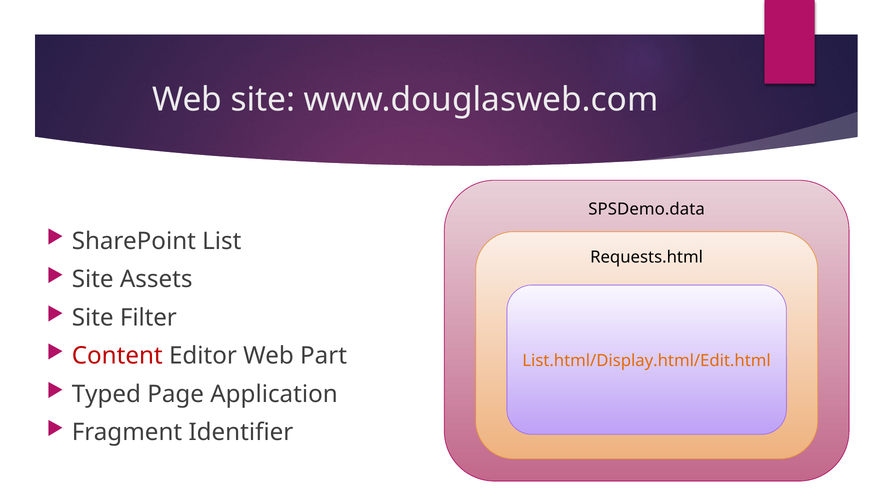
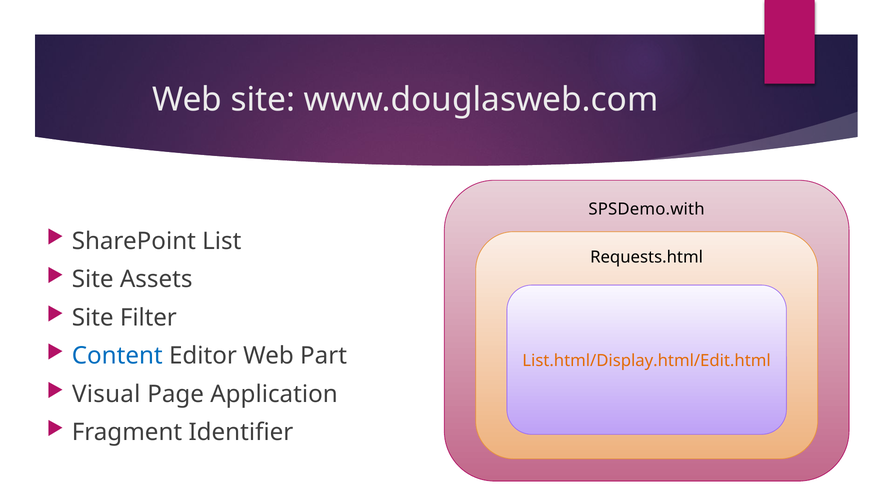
SPSDemo.data: SPSDemo.data -> SPSDemo.with
Content colour: red -> blue
Typed: Typed -> Visual
